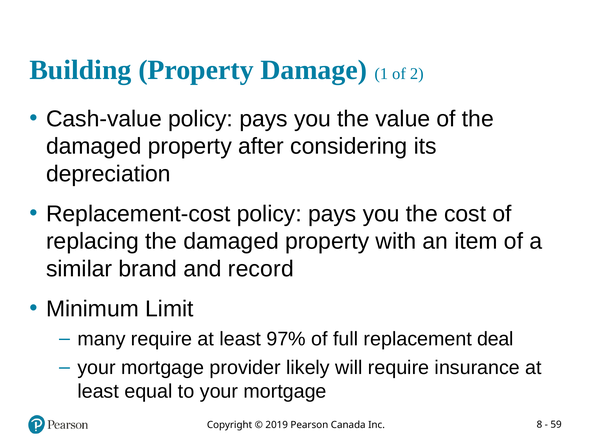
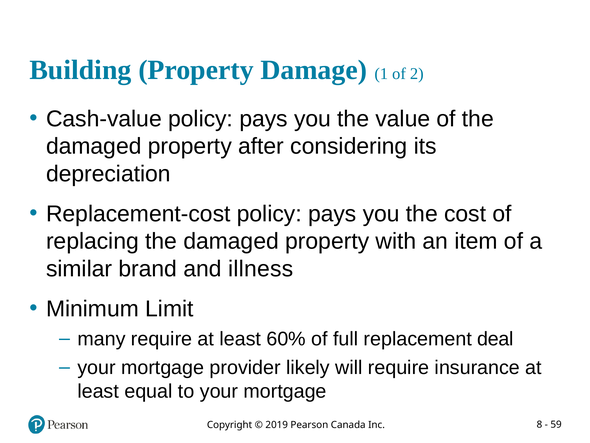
record: record -> illness
97%: 97% -> 60%
